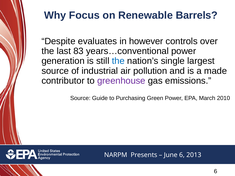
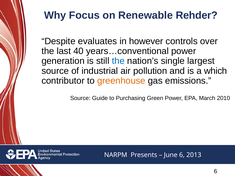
Barrels: Barrels -> Rehder
83: 83 -> 40
made: made -> which
greenhouse colour: purple -> orange
